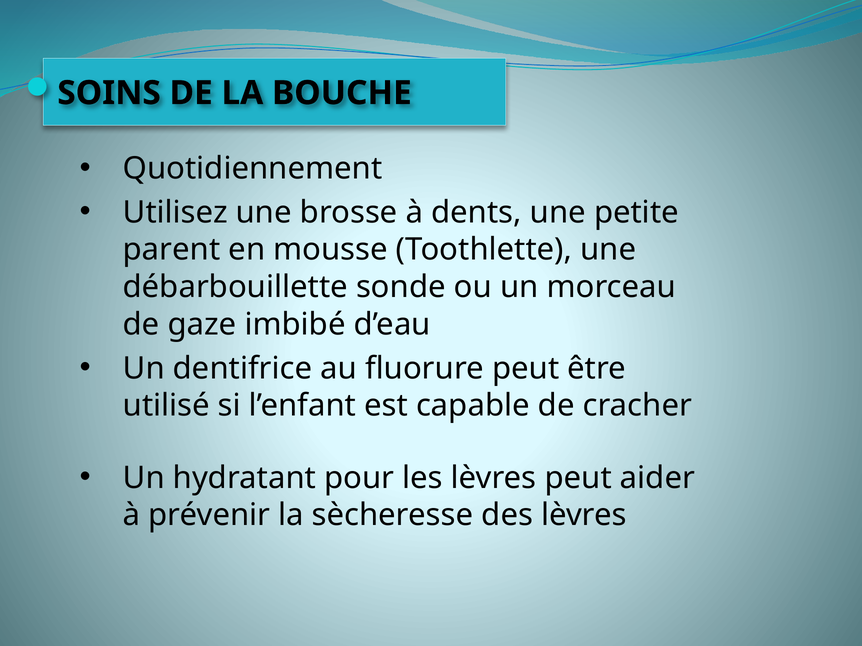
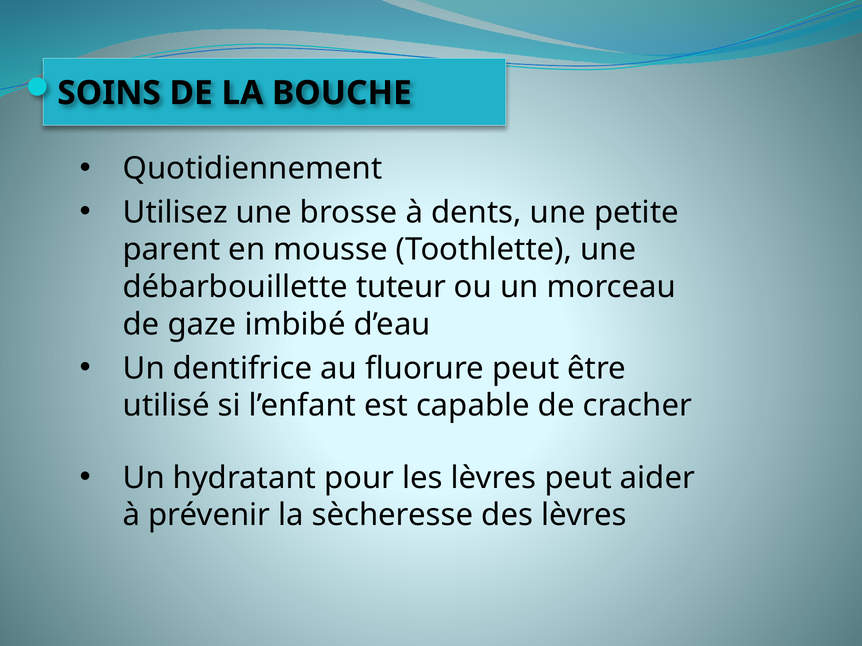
sonde: sonde -> tuteur
